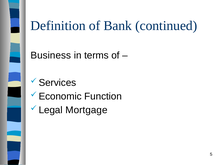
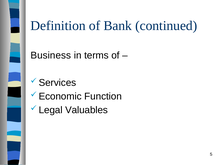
Mortgage: Mortgage -> Valuables
